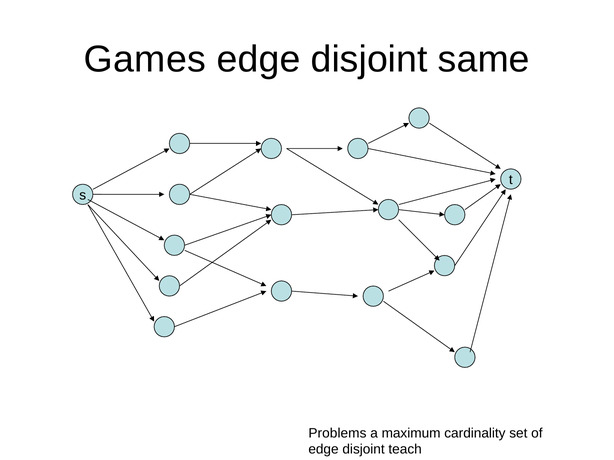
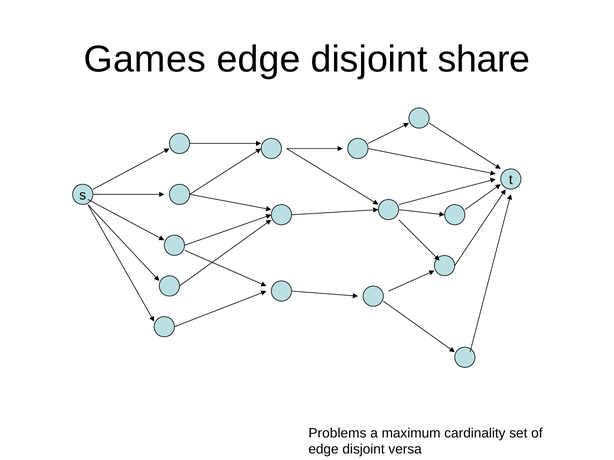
same: same -> share
teach: teach -> versa
